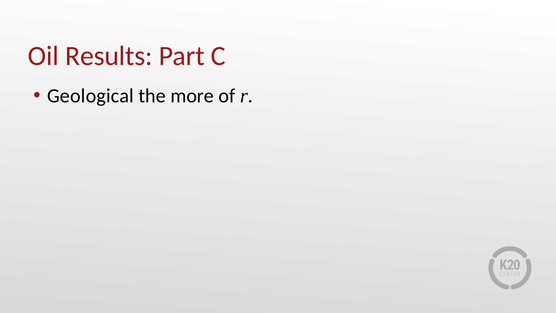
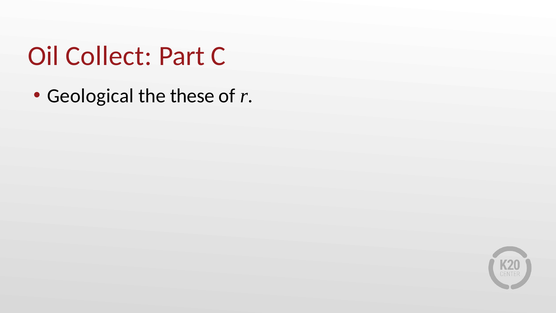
Results: Results -> Collect
more: more -> these
